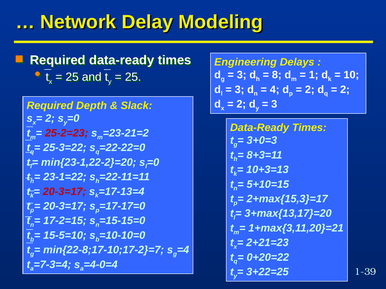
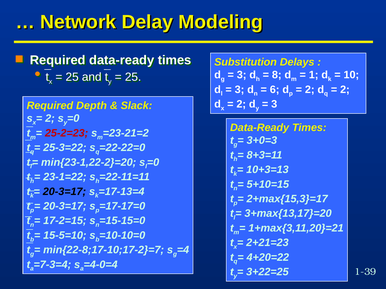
Engineering: Engineering -> Substitution
4: 4 -> 6
20-3=17 at (64, 192) colour: red -> black
0+20=22: 0+20=22 -> 4+20=22
